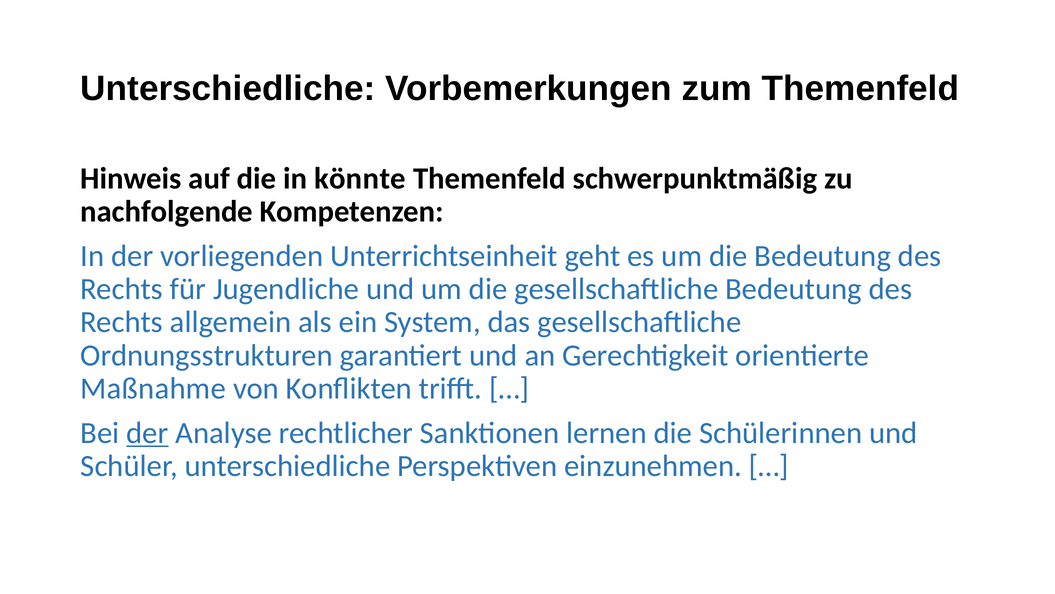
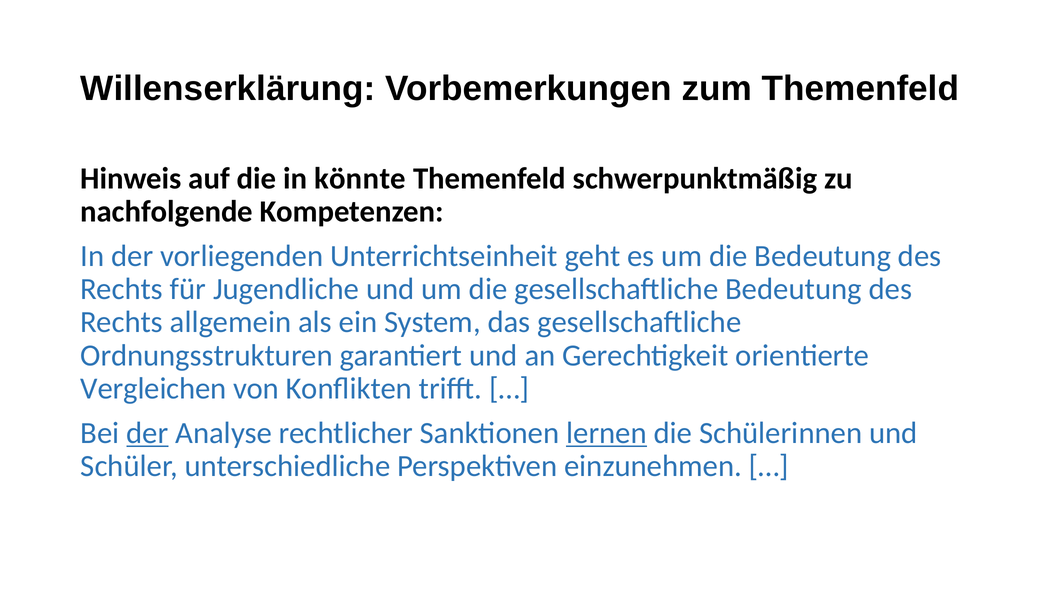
Unterschiedliche at (228, 89): Unterschiedliche -> Willenserklärung
Maßnahme: Maßnahme -> Vergleichen
lernen underline: none -> present
